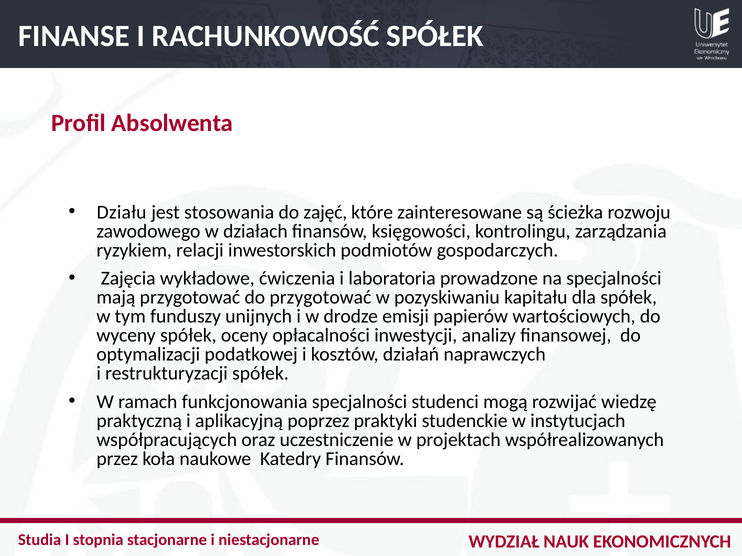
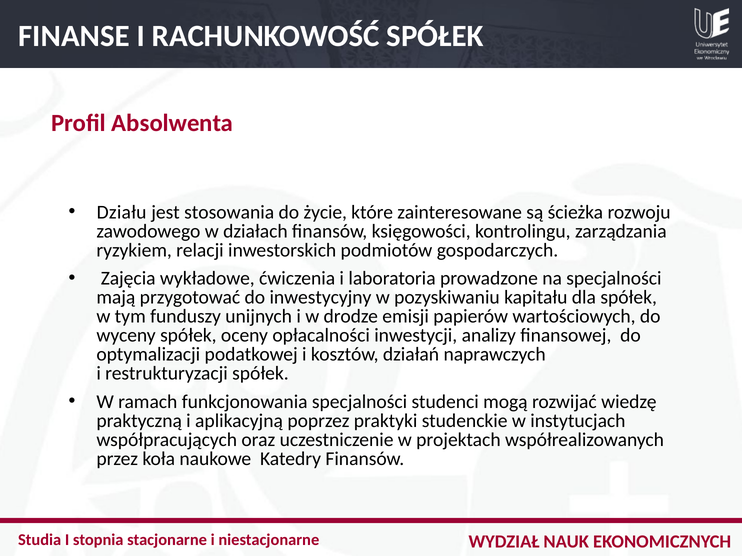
zajęć: zajęć -> życie
do przygotować: przygotować -> inwestycyjny
